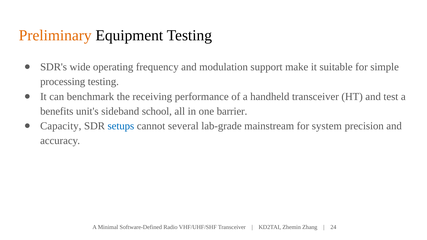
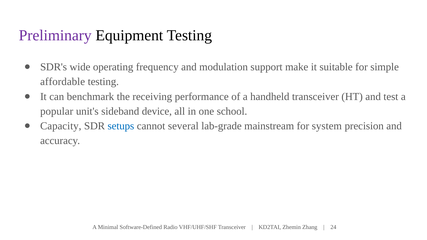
Preliminary colour: orange -> purple
processing: processing -> affordable
benefits: benefits -> popular
school: school -> device
barrier: barrier -> school
